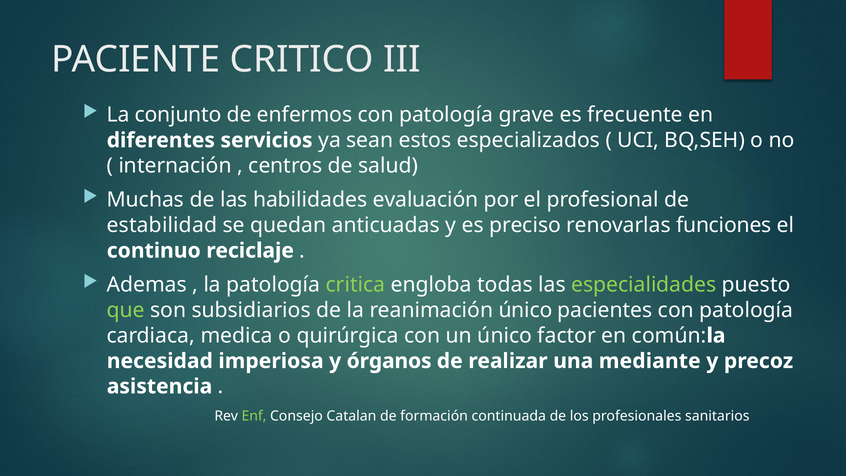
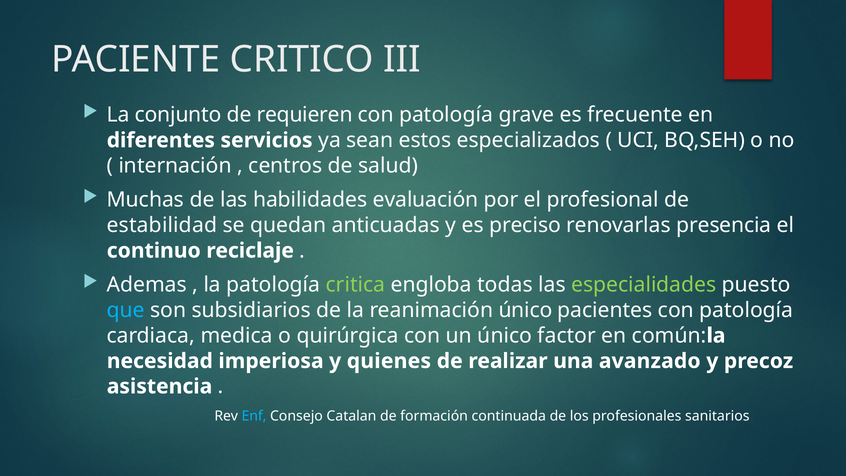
enfermos: enfermos -> requieren
funciones: funciones -> presencia
que colour: light green -> light blue
órganos: órganos -> quienes
mediante: mediante -> avanzado
Enf colour: light green -> light blue
